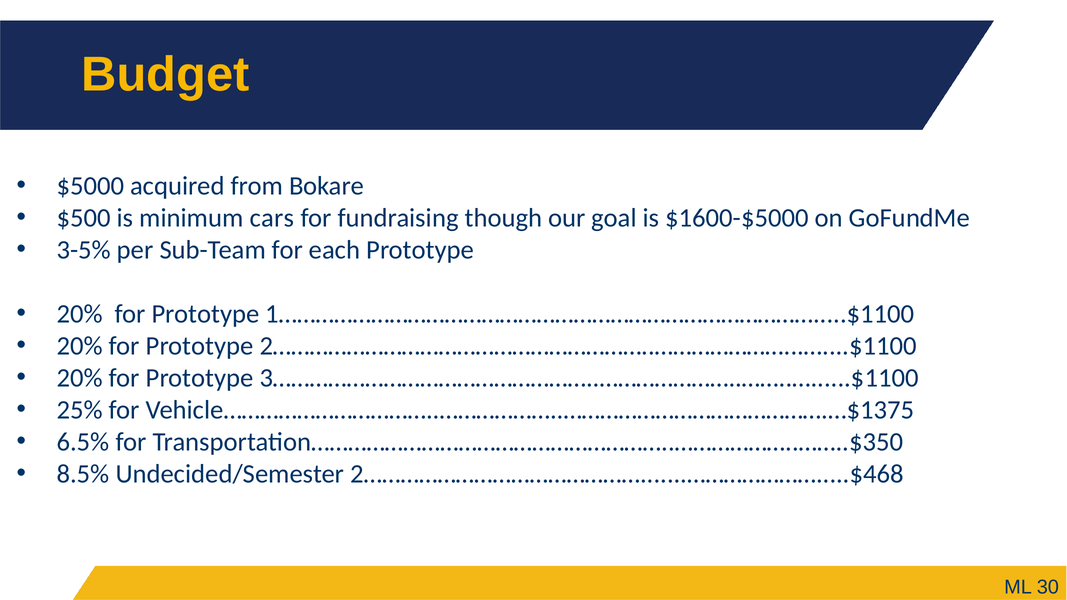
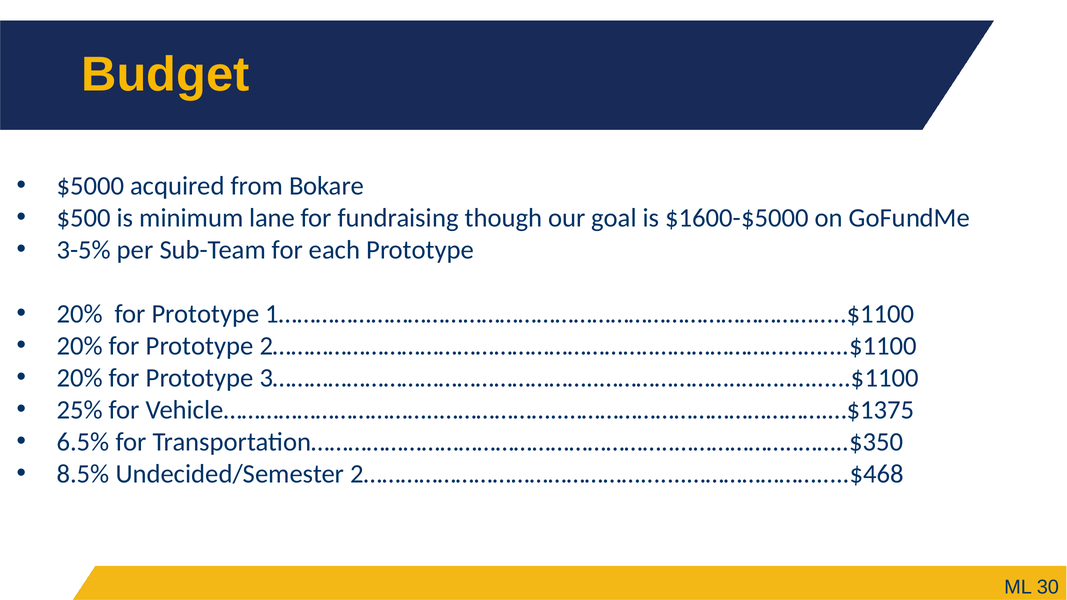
cars: cars -> lane
